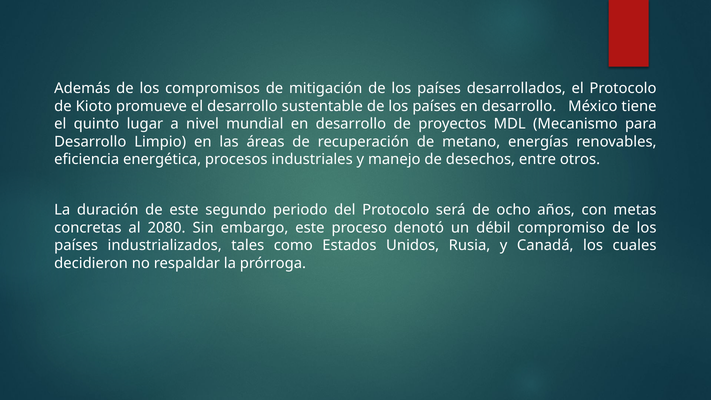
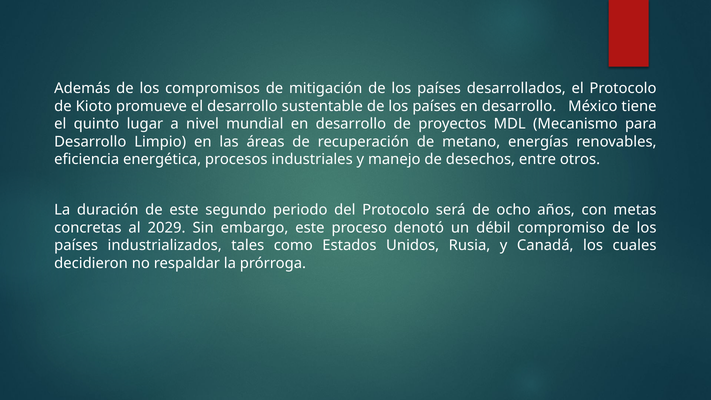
2080: 2080 -> 2029
